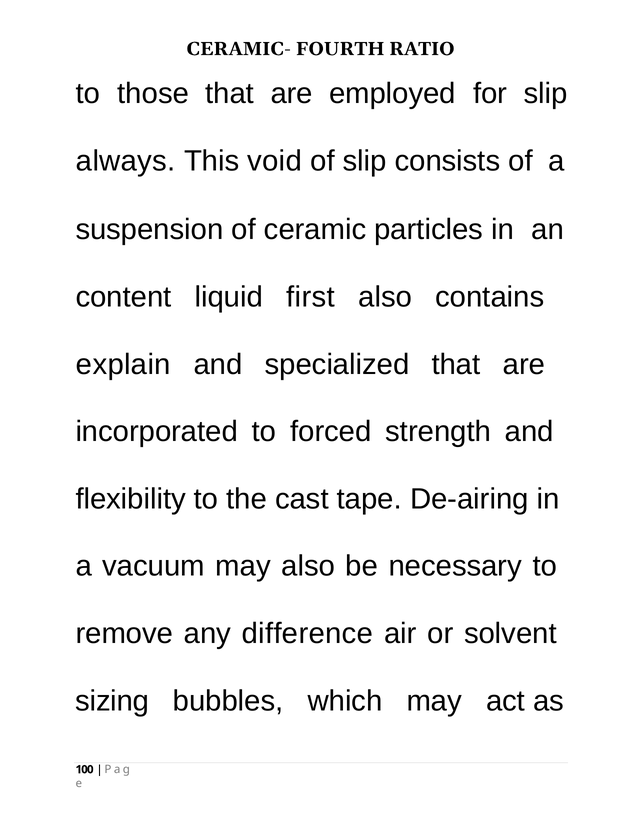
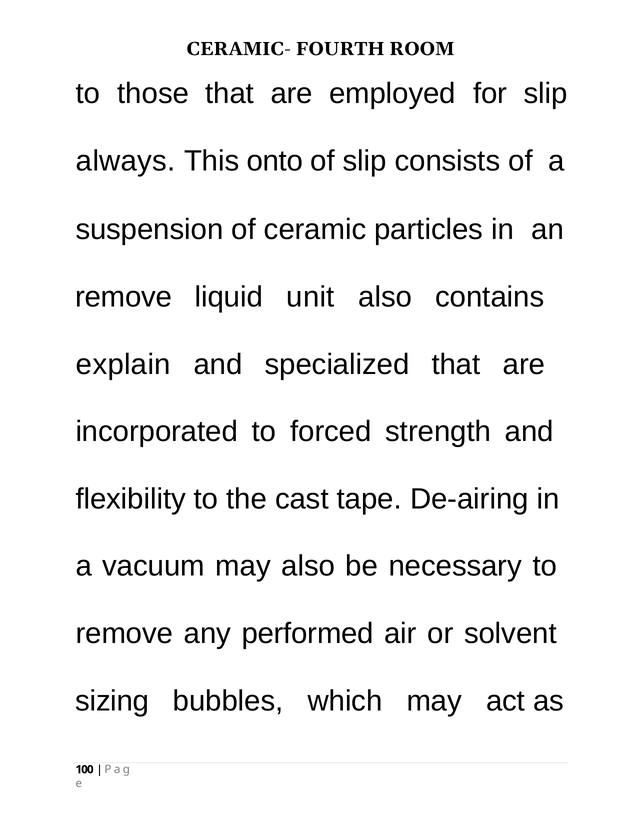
RATIO: RATIO -> ROOM
void: void -> onto
content at (124, 297): content -> remove
first: first -> unit
difference: difference -> performed
